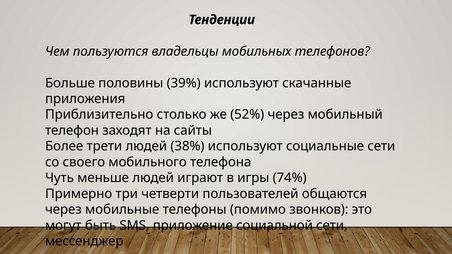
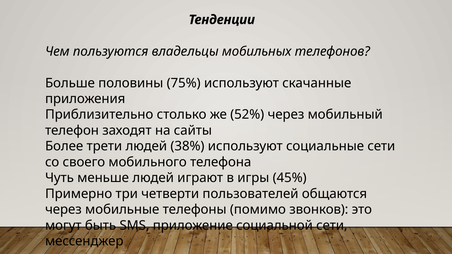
39%: 39% -> 75%
74%: 74% -> 45%
